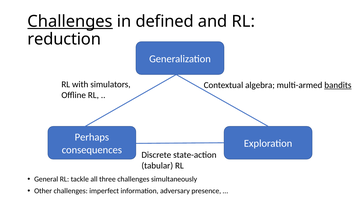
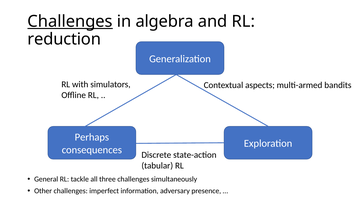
defined: defined -> algebra
algebra: algebra -> aspects
bandits underline: present -> none
